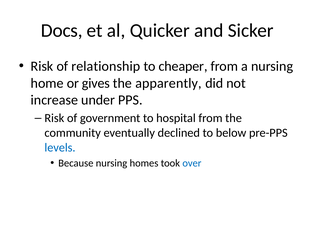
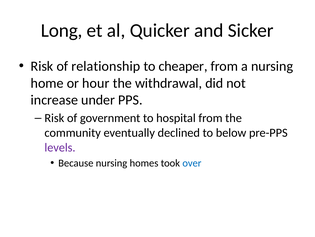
Docs: Docs -> Long
gives: gives -> hour
apparently: apparently -> withdrawal
levels colour: blue -> purple
